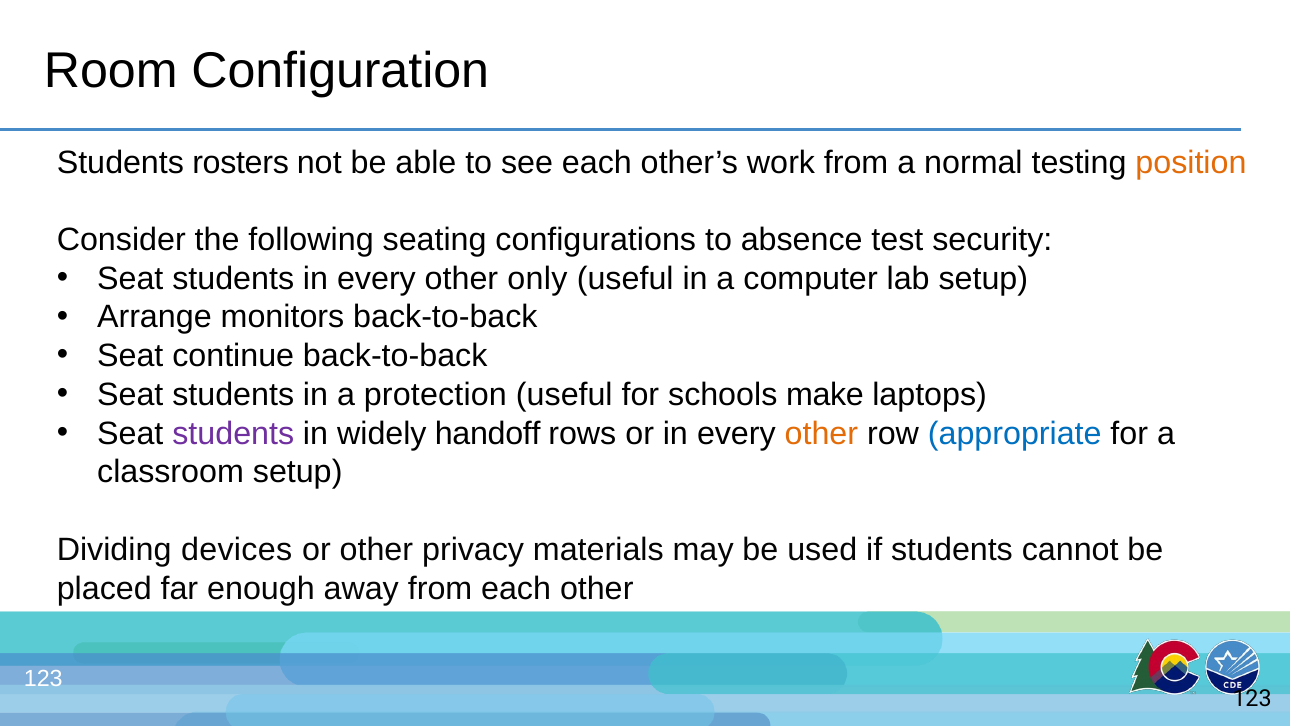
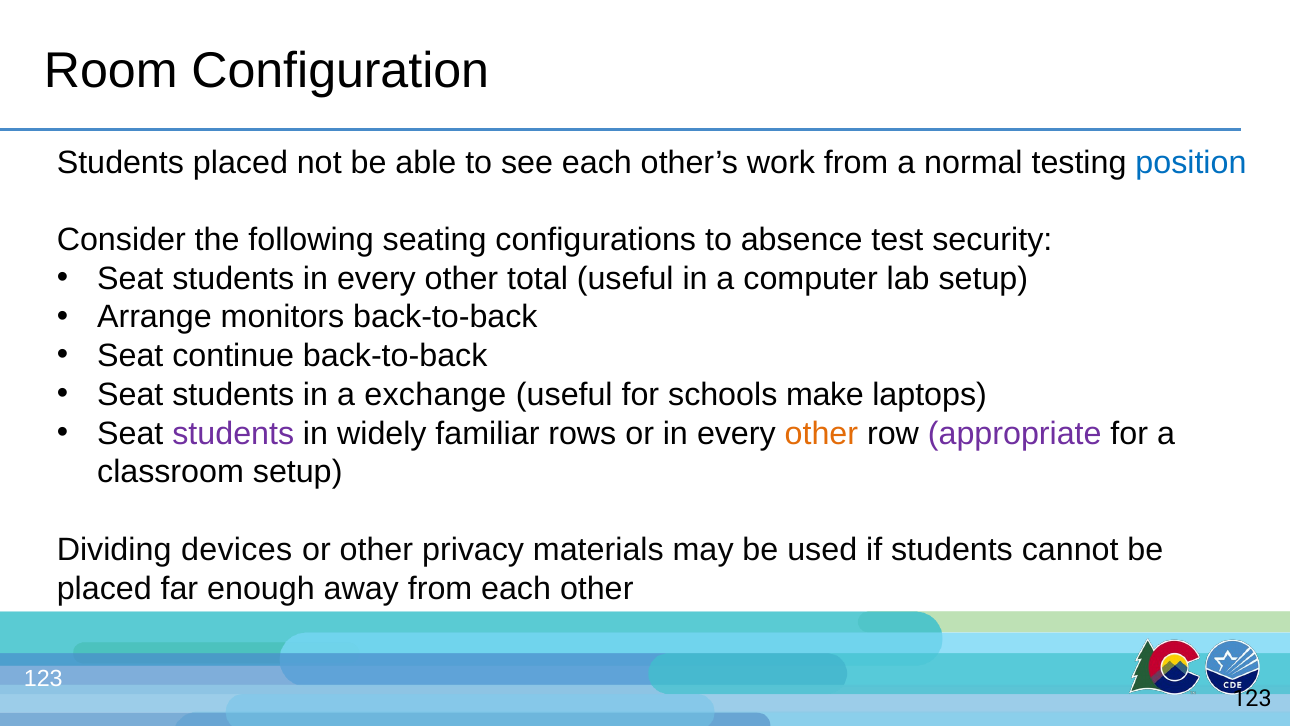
Students rosters: rosters -> placed
position colour: orange -> blue
only: only -> total
protection: protection -> exchange
handoff: handoff -> familiar
appropriate colour: blue -> purple
